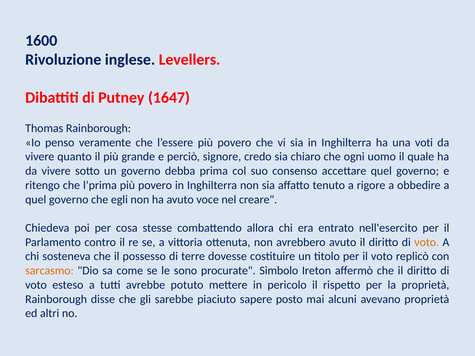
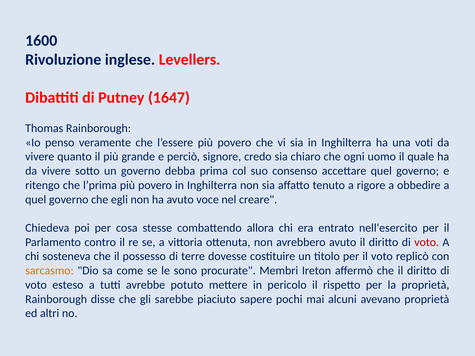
voto at (427, 242) colour: orange -> red
Simbolo: Simbolo -> Membri
posto: posto -> pochi
